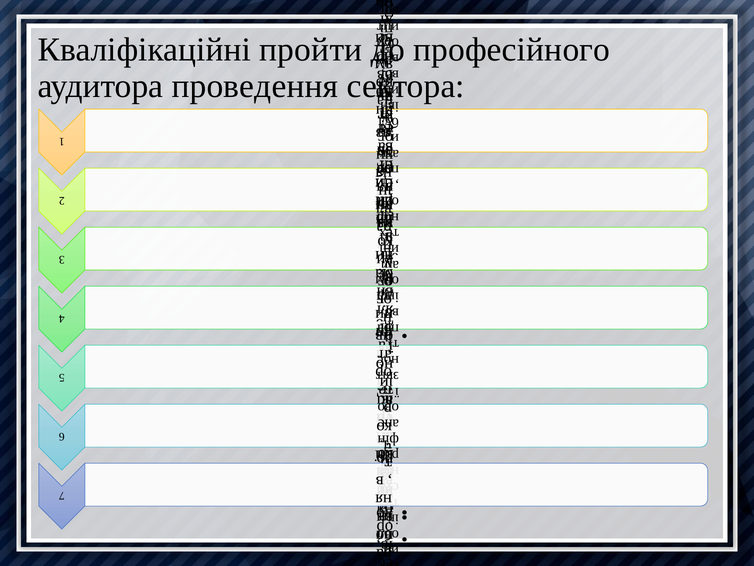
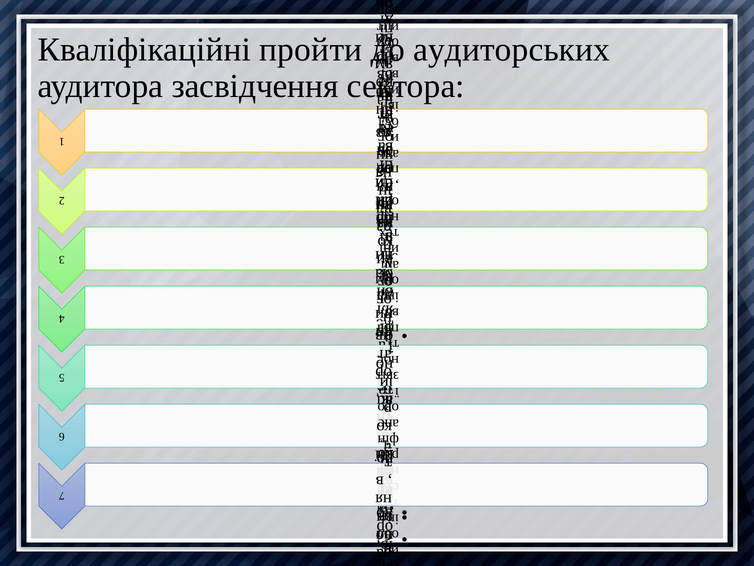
професійного: професійного -> аудиторських
проведення: проведення -> засвідчення
